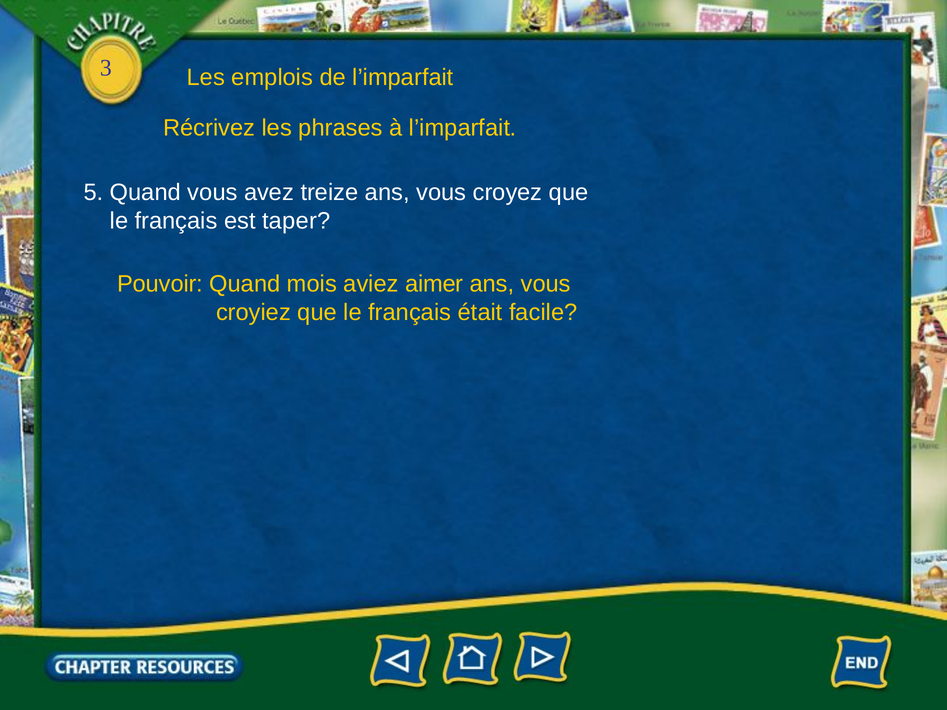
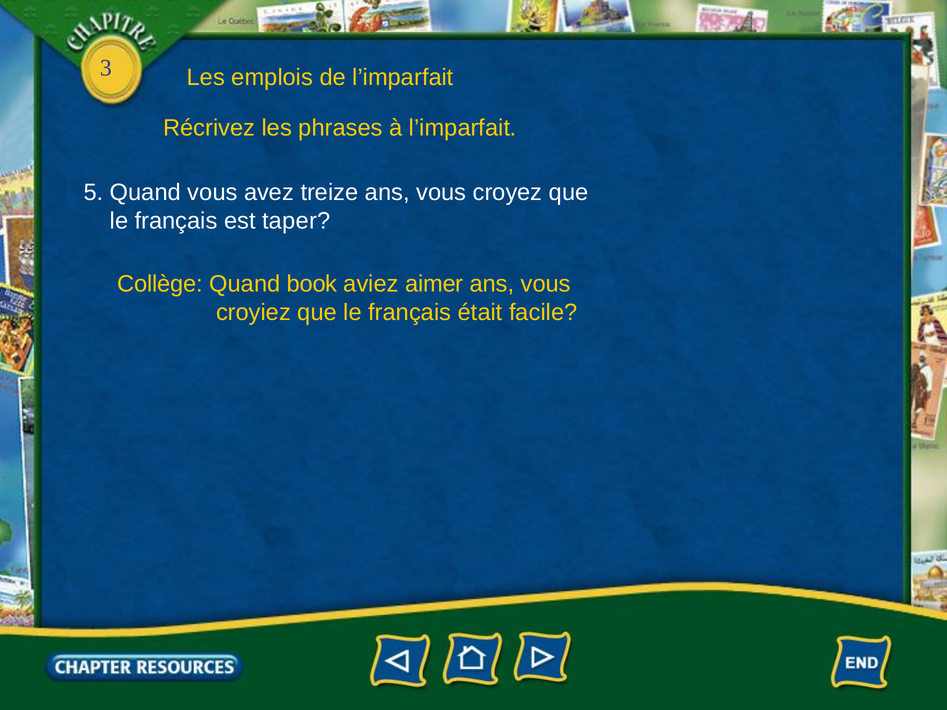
Pouvoir: Pouvoir -> Collège
mois: mois -> book
